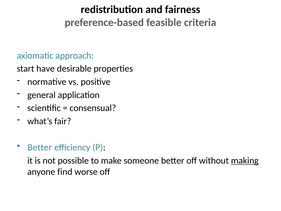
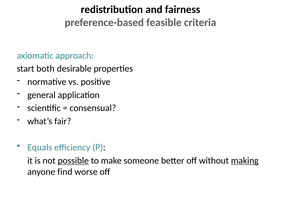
have: have -> both
Better at (40, 147): Better -> Equals
possible underline: none -> present
